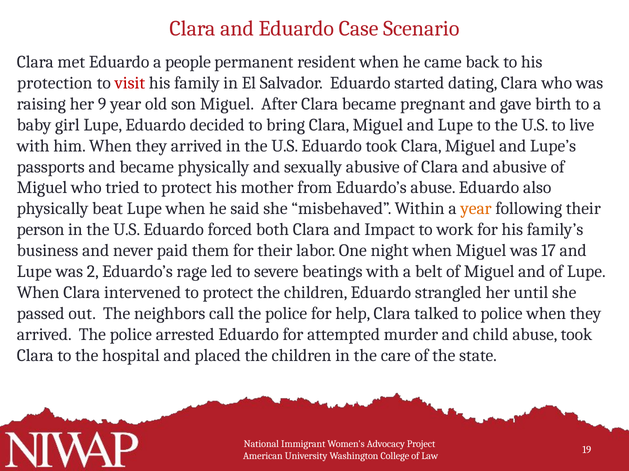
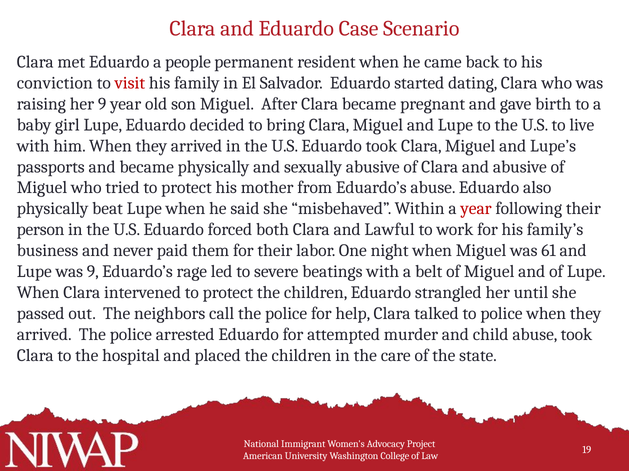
protection: protection -> conviction
year at (476, 209) colour: orange -> red
Impact: Impact -> Lawful
17: 17 -> 61
was 2: 2 -> 9
